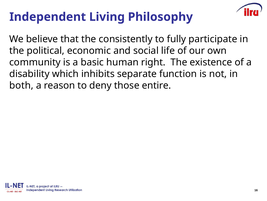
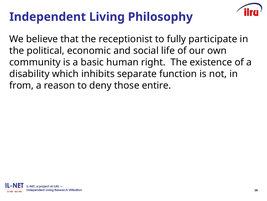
consistently: consistently -> receptionist
both: both -> from
